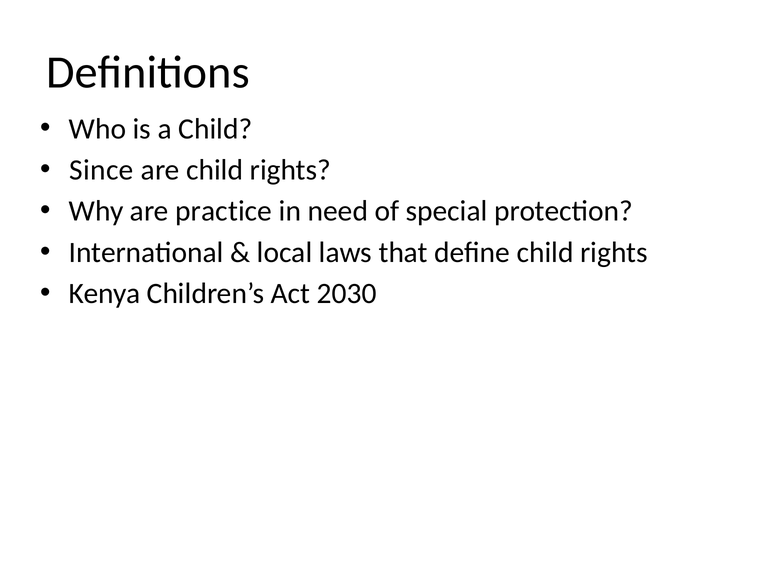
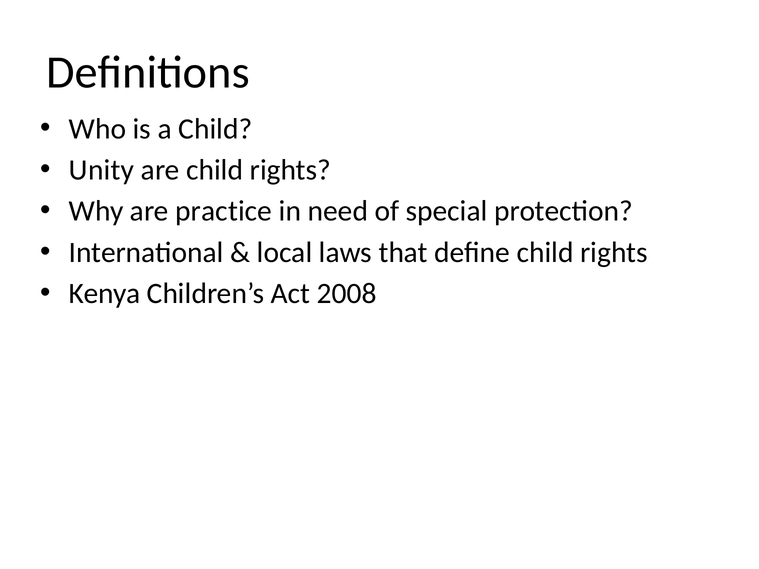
Since: Since -> Unity
2030: 2030 -> 2008
